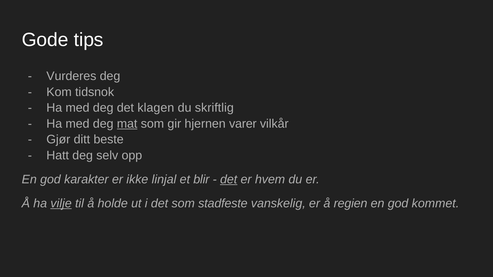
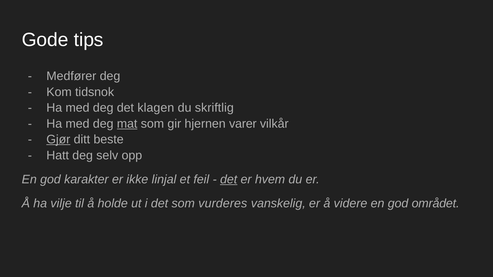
Vurderes: Vurderes -> Medfører
Gjør underline: none -> present
blir: blir -> feil
vilje underline: present -> none
stadfeste: stadfeste -> vurderes
regien: regien -> videre
kommet: kommet -> området
